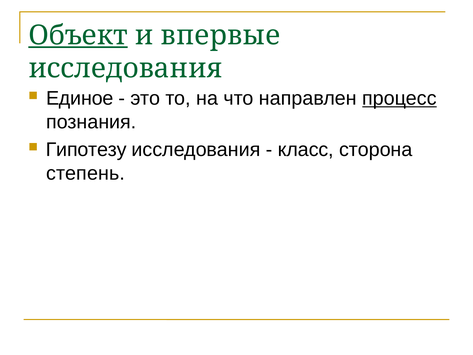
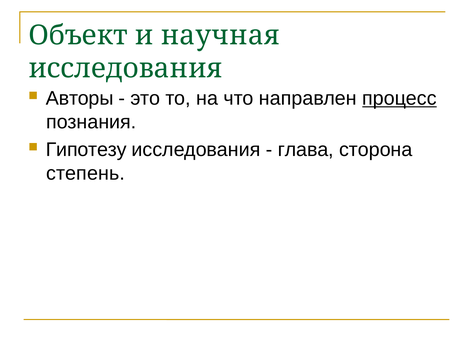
Объект underline: present -> none
впервые: впервые -> научная
Единое: Единое -> Авторы
класс: класс -> глава
